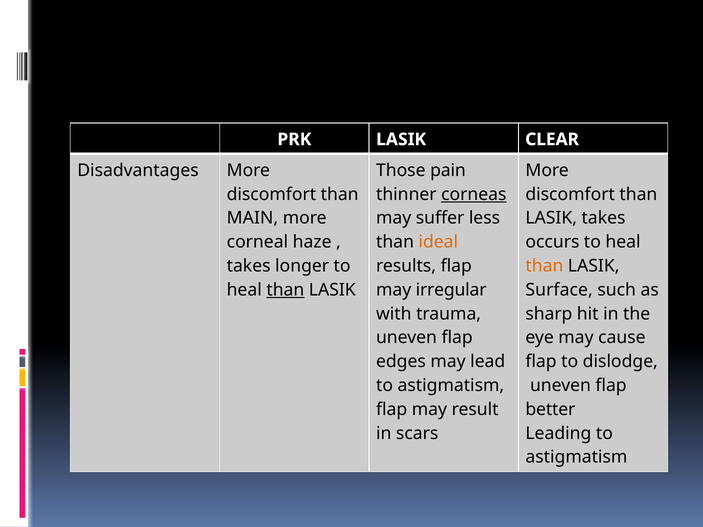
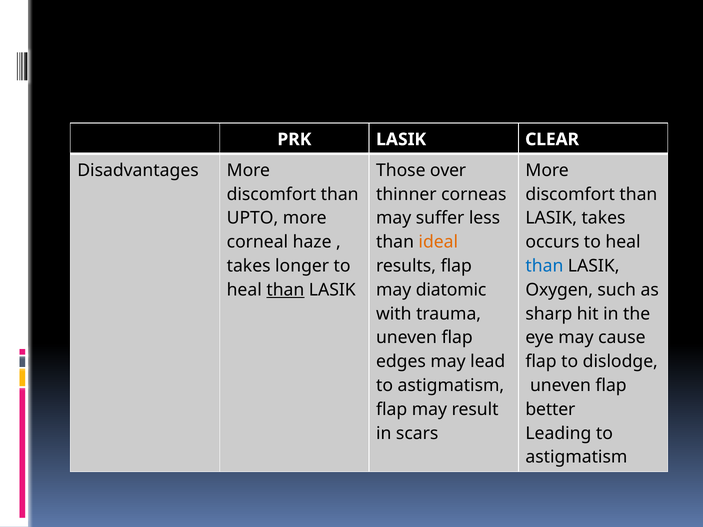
pain: pain -> over
corneas underline: present -> none
MAIN: MAIN -> UPTO
than at (544, 266) colour: orange -> blue
irregular: irregular -> diatomic
Surface: Surface -> Oxygen
